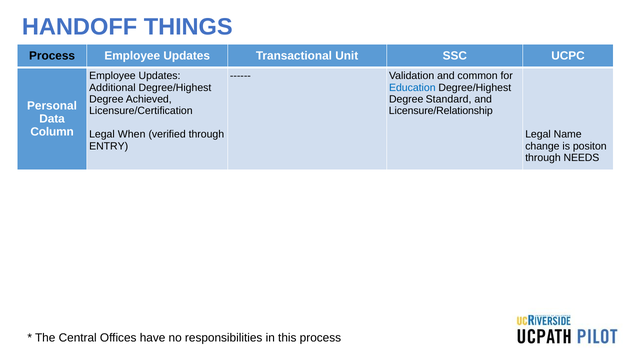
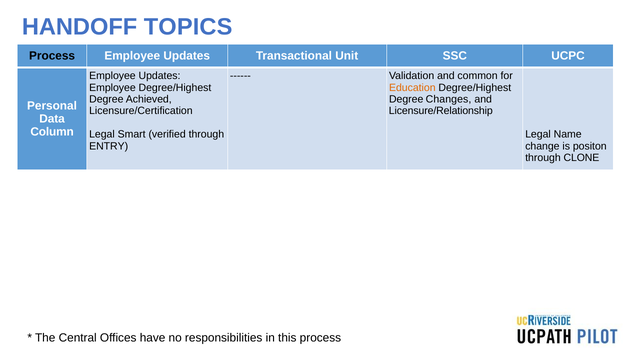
THINGS: THINGS -> TOPICS
Additional at (112, 88): Additional -> Employee
Education colour: blue -> orange
Standard: Standard -> Changes
When: When -> Smart
NEEDS: NEEDS -> CLONE
